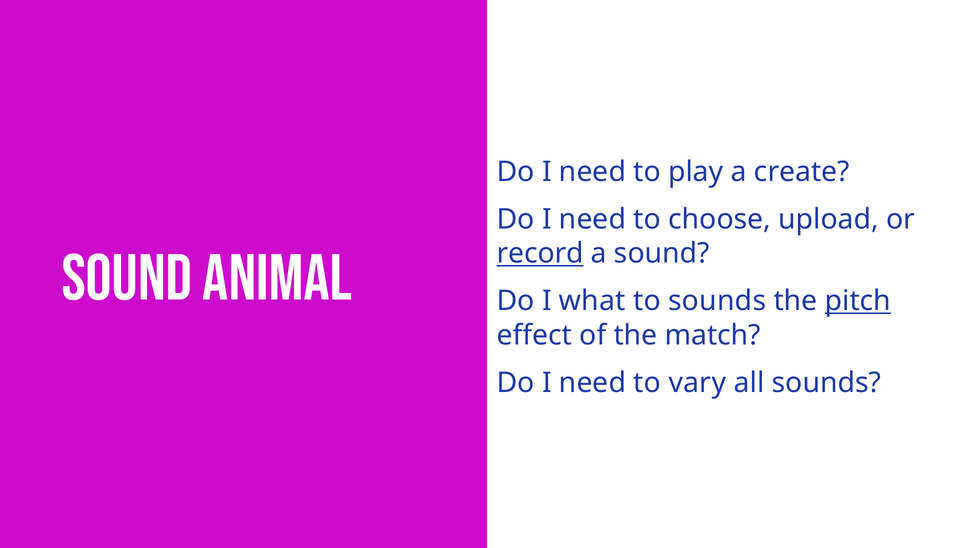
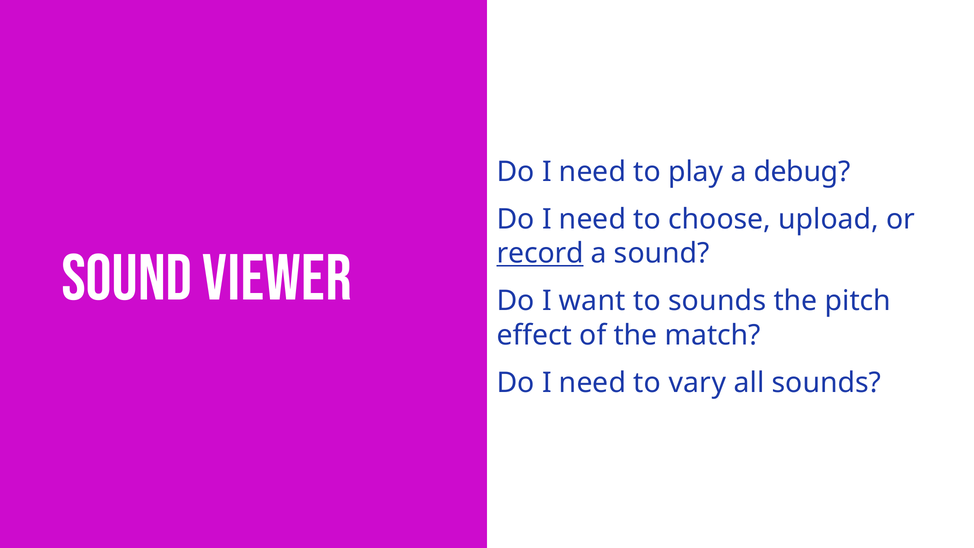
create: create -> debug
animal: animal -> viewer
what: what -> want
pitch underline: present -> none
